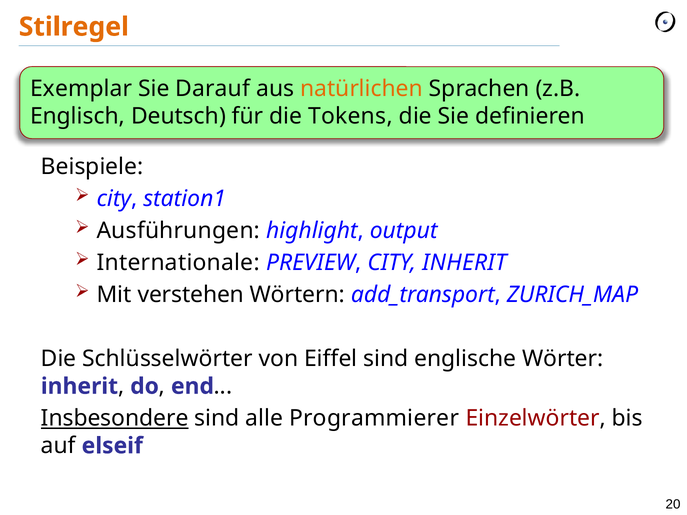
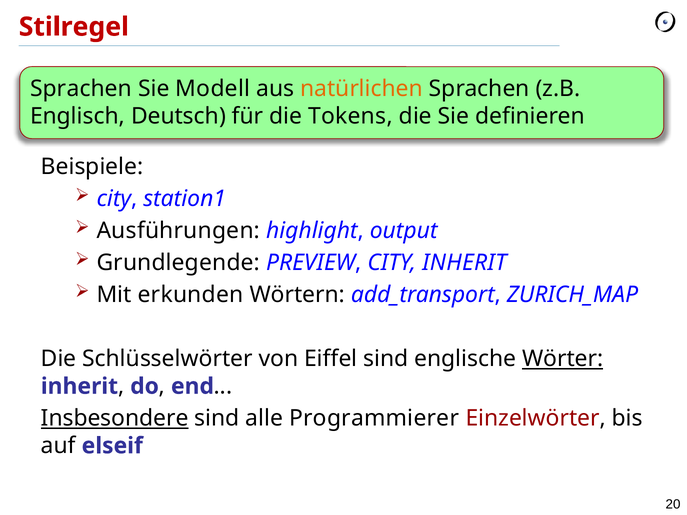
Stilregel colour: orange -> red
Exemplar at (81, 89): Exemplar -> Sprachen
Darauf: Darauf -> Modell
Internationale: Internationale -> Grundlegende
verstehen: verstehen -> erkunden
Wörter underline: none -> present
